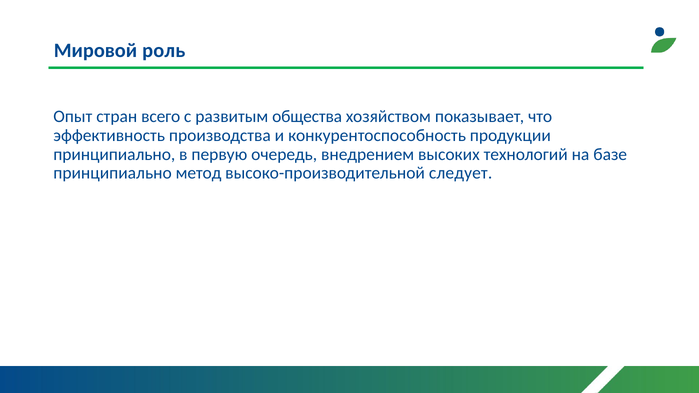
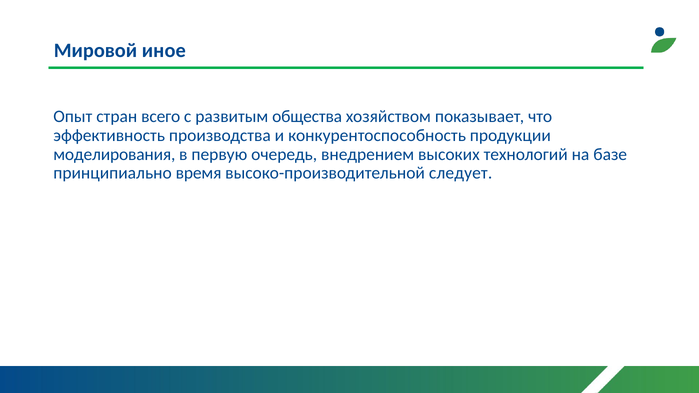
роль: роль -> иное
принципиально at (114, 154): принципиально -> моделирования
метод: метод -> время
